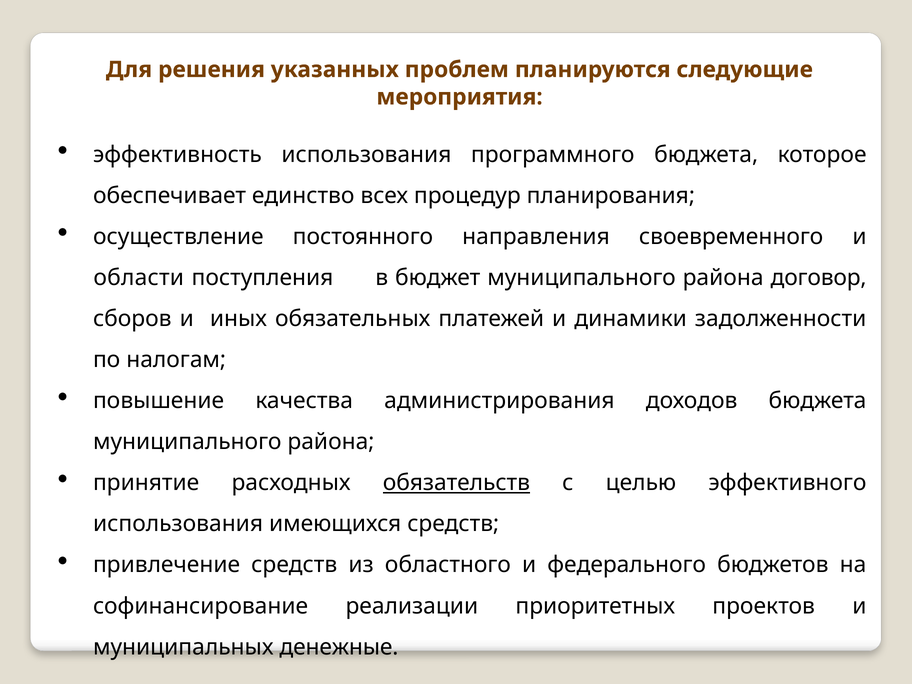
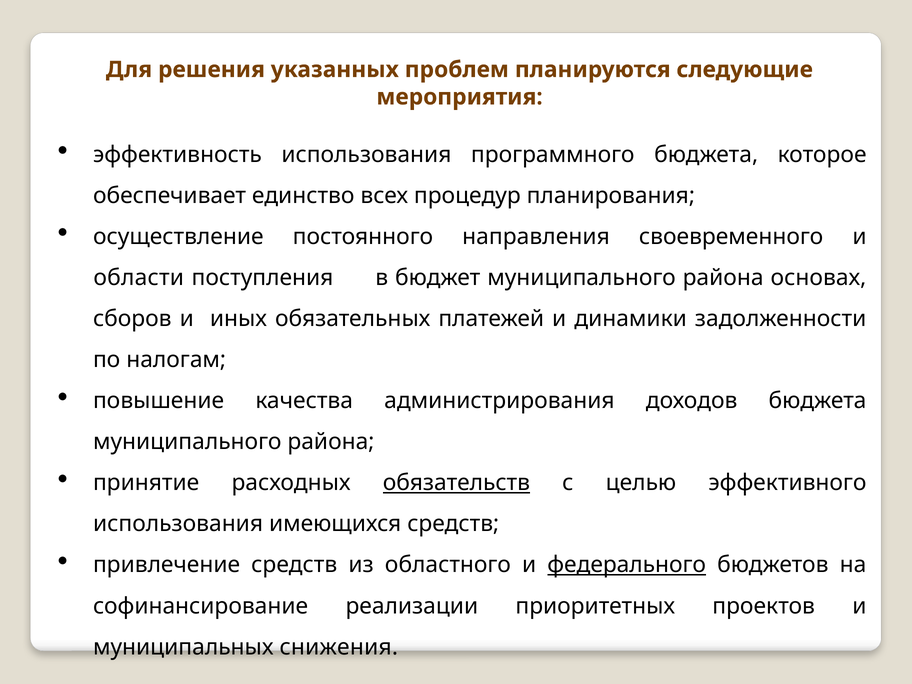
договор: договор -> основах
федерального underline: none -> present
денежные: денежные -> снижения
